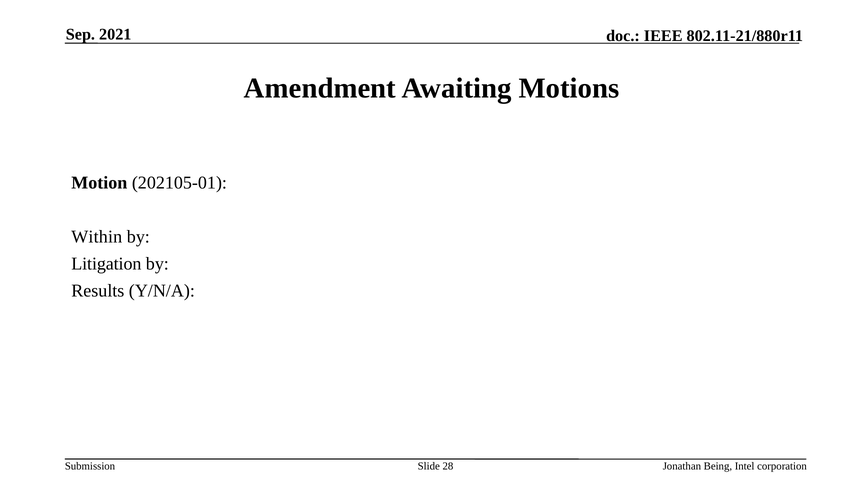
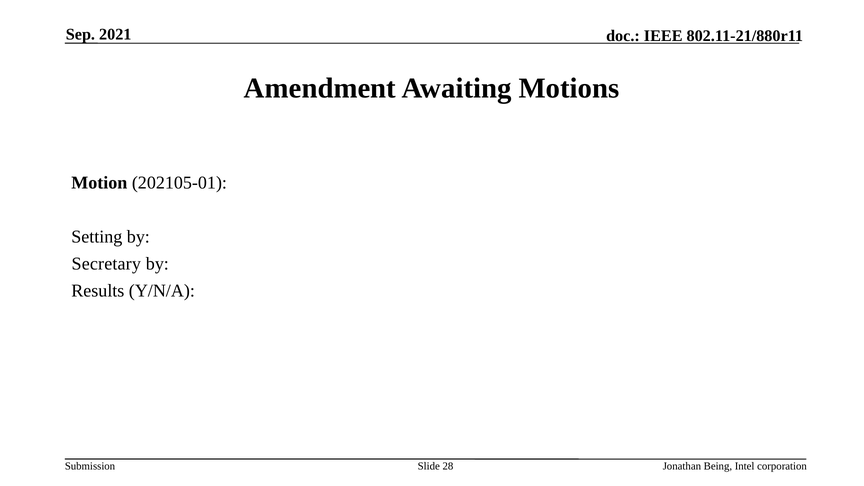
Within: Within -> Setting
Litigation: Litigation -> Secretary
